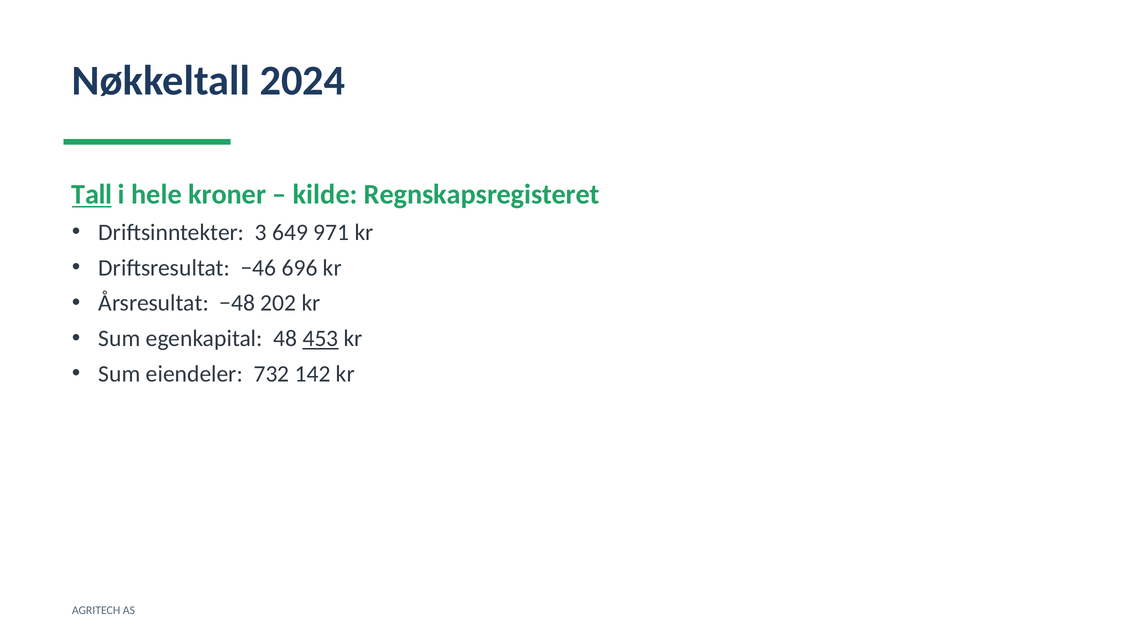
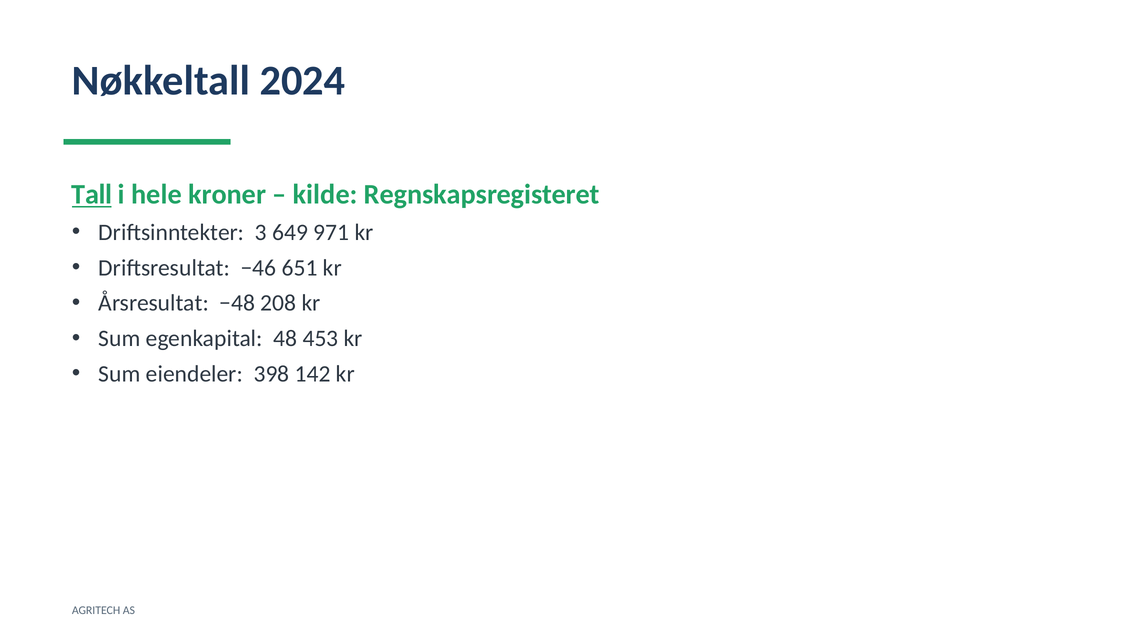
696: 696 -> 651
202: 202 -> 208
453 underline: present -> none
732: 732 -> 398
